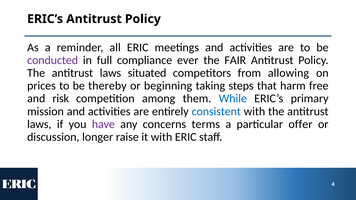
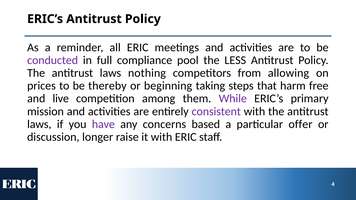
ever: ever -> pool
FAIR: FAIR -> LESS
situated: situated -> nothing
risk: risk -> live
While colour: blue -> purple
consistent colour: blue -> purple
terms: terms -> based
